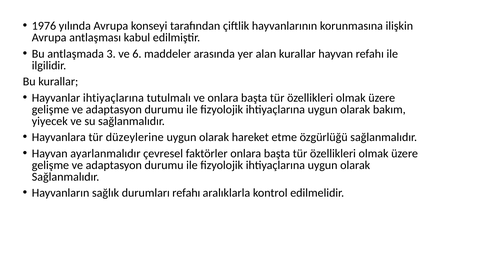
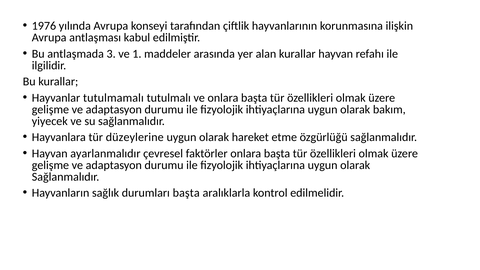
6: 6 -> 1
Hayvanlar ihtiyaçlarına: ihtiyaçlarına -> tutulmamalı
durumları refahı: refahı -> başta
